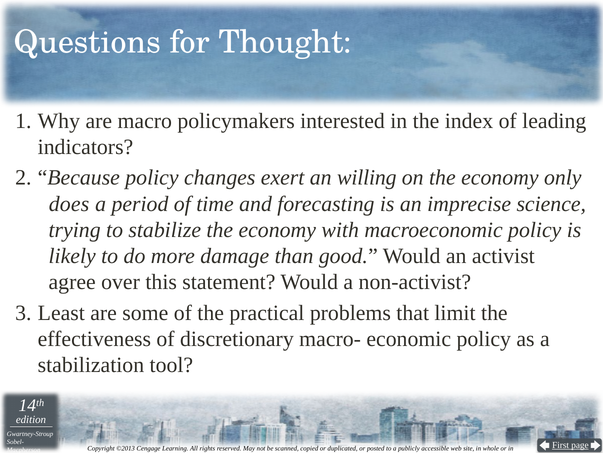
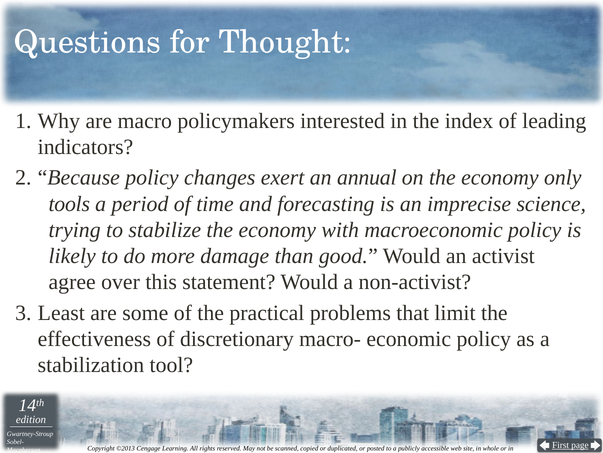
willing: willing -> annual
does: does -> tools
